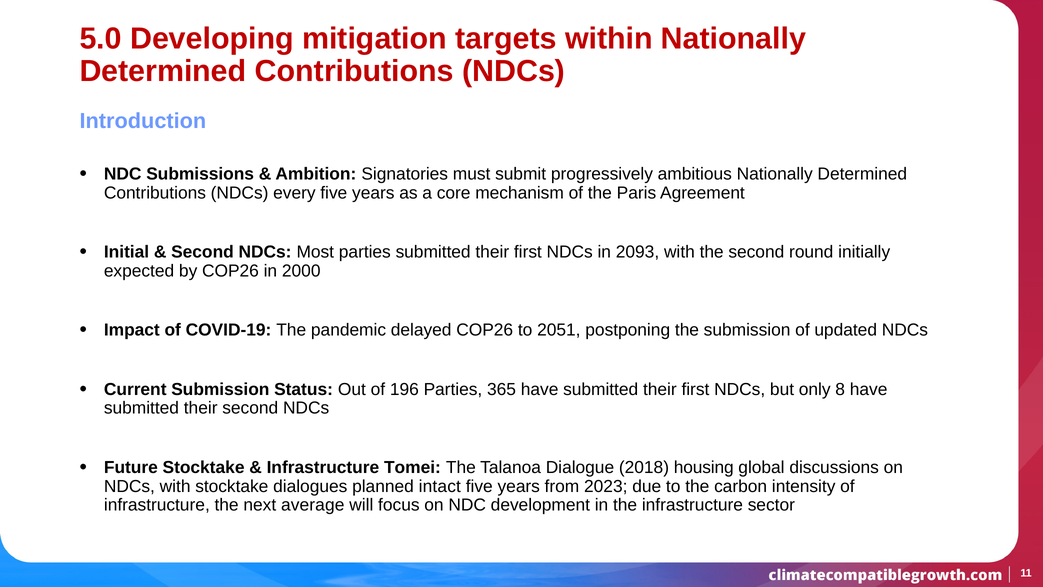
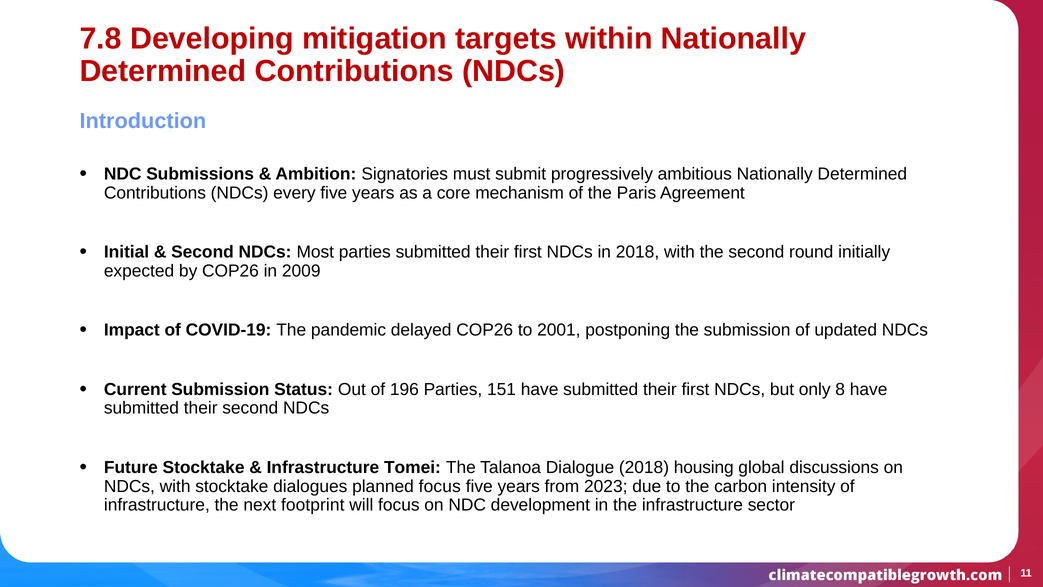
5.0: 5.0 -> 7.8
in 2093: 2093 -> 2018
2000: 2000 -> 2009
2051: 2051 -> 2001
365: 365 -> 151
planned intact: intact -> focus
average: average -> footprint
